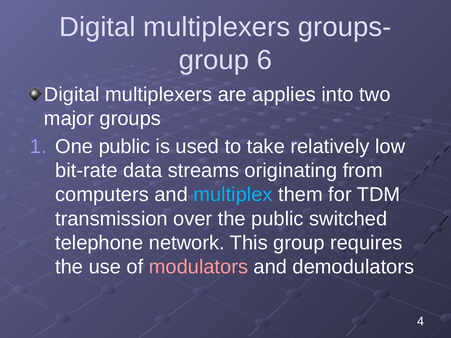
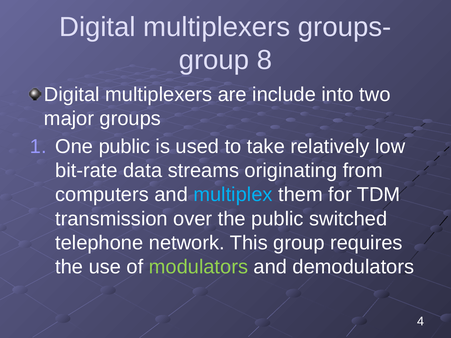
6: 6 -> 8
applies: applies -> include
modulators colour: pink -> light green
